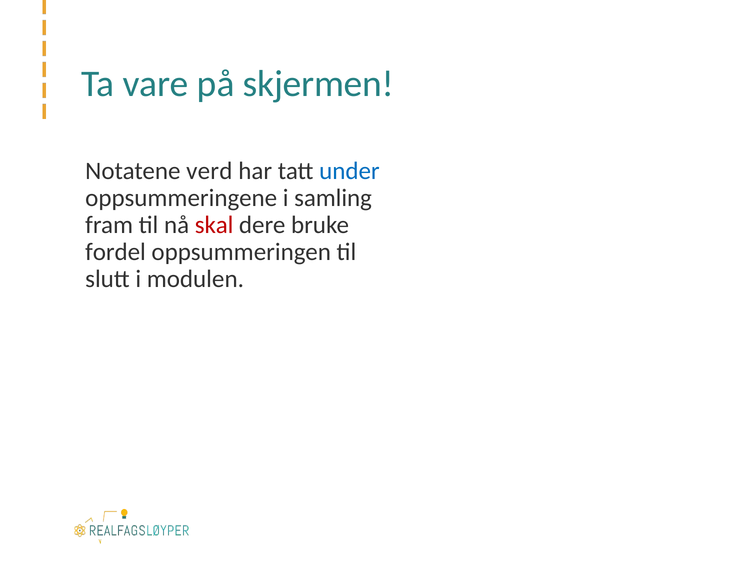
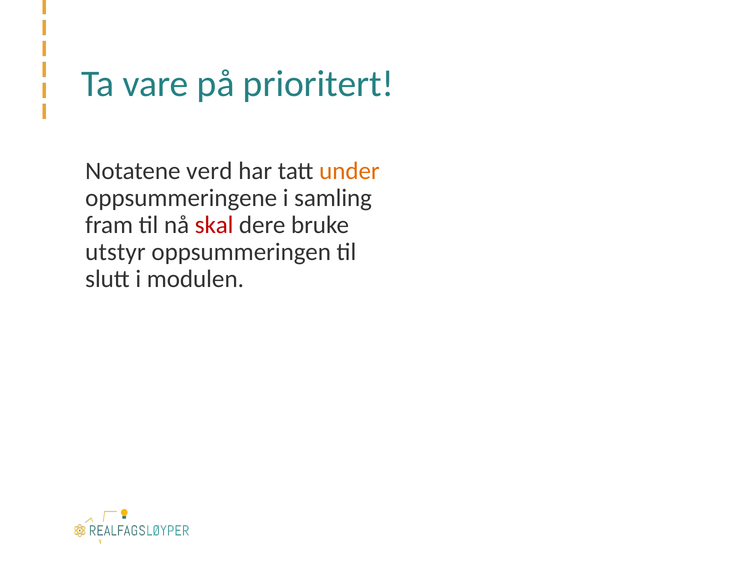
skjermen: skjermen -> prioritert
under colour: blue -> orange
fordel: fordel -> utstyr
